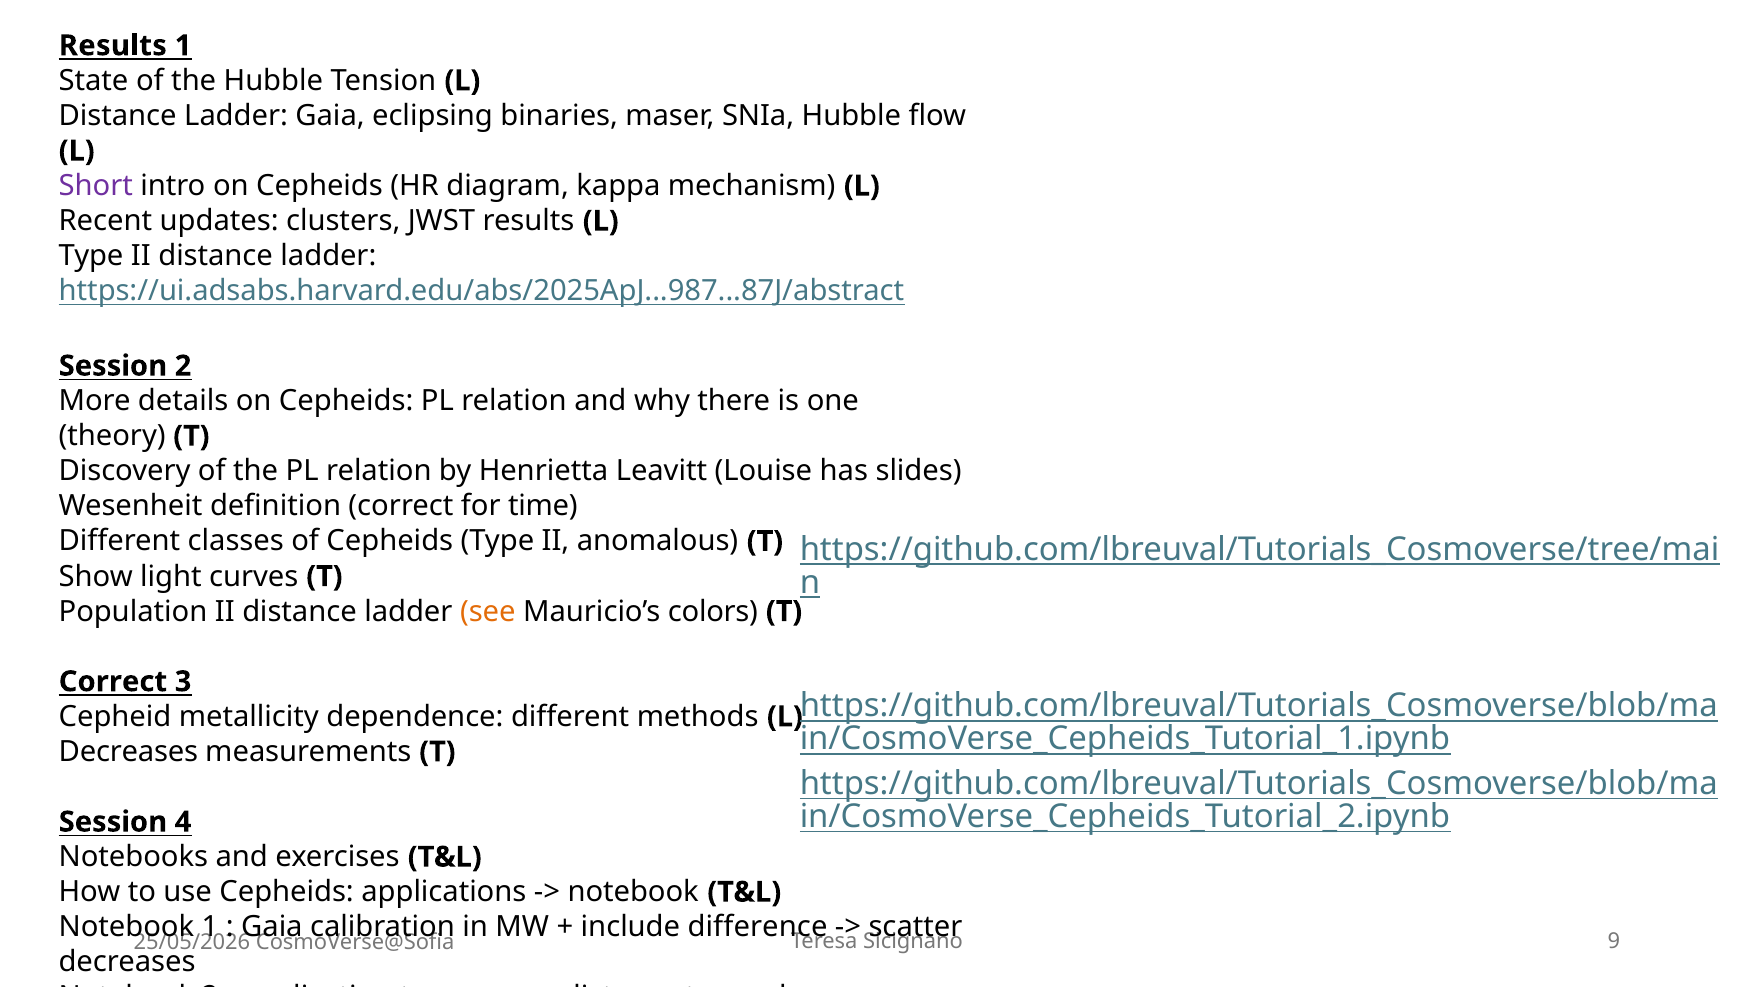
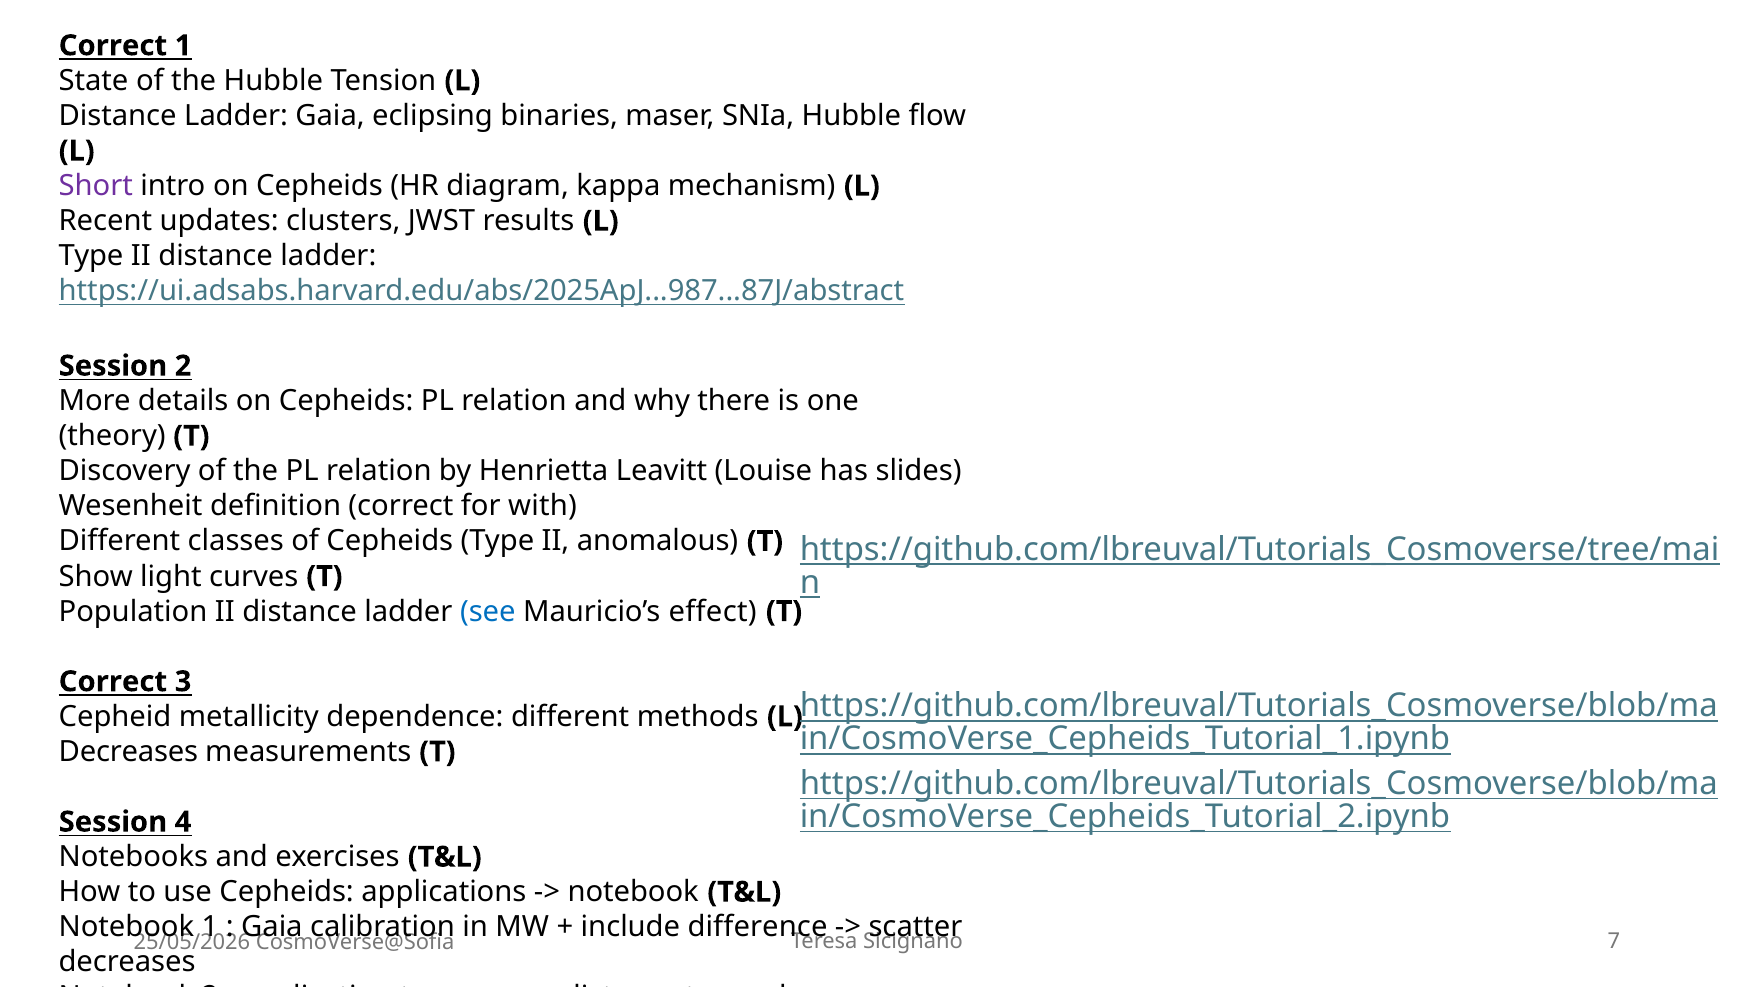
Results at (113, 46): Results -> Correct
time: time -> with
see colour: orange -> blue
colors: colors -> effect
9: 9 -> 7
